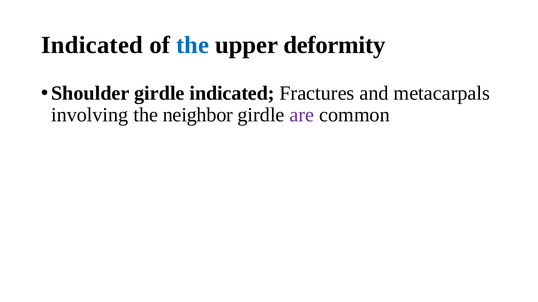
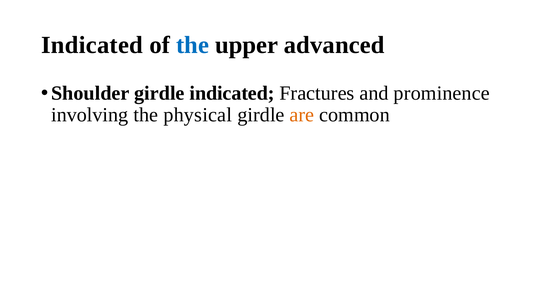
deformity: deformity -> advanced
metacarpals: metacarpals -> prominence
neighbor: neighbor -> physical
are colour: purple -> orange
